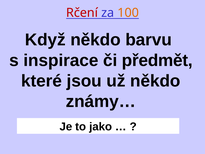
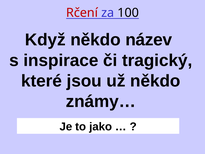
100 colour: orange -> black
barvu: barvu -> název
předmět: předmět -> tragický
